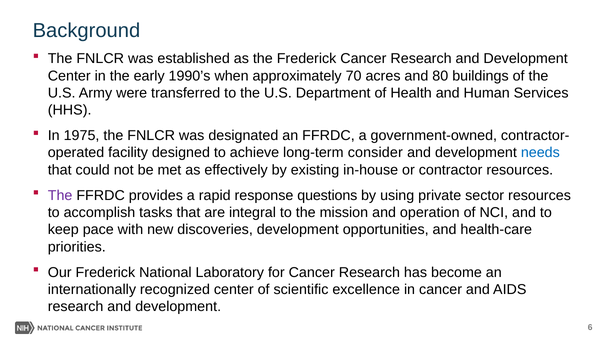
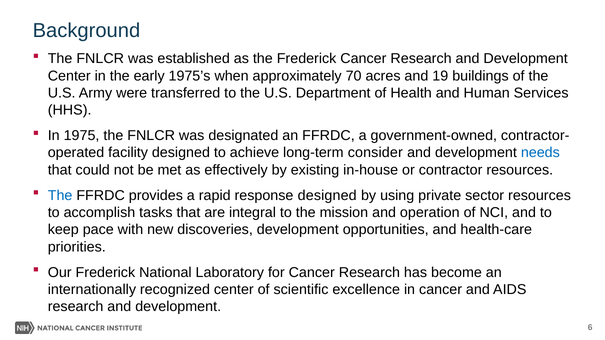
1990’s: 1990’s -> 1975’s
80: 80 -> 19
The at (60, 196) colour: purple -> blue
response questions: questions -> designed
